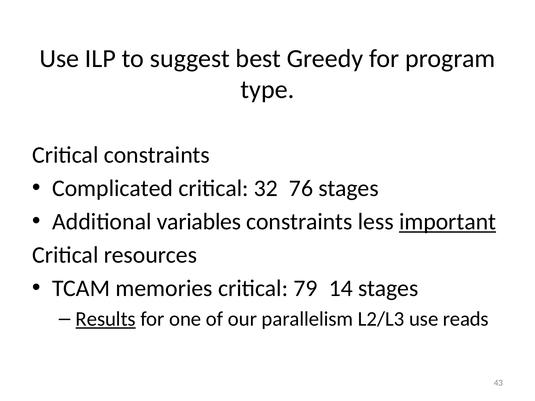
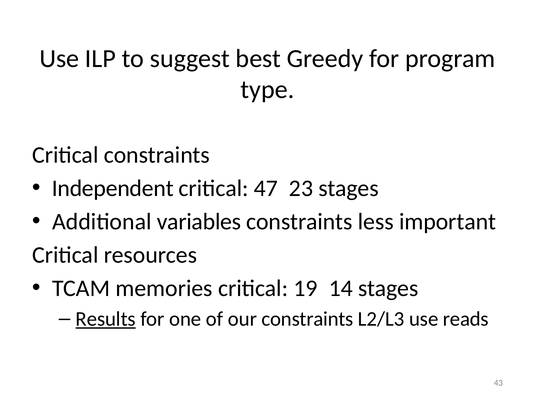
Complicated: Complicated -> Independent
32: 32 -> 47
76: 76 -> 23
important underline: present -> none
79: 79 -> 19
our parallelism: parallelism -> constraints
